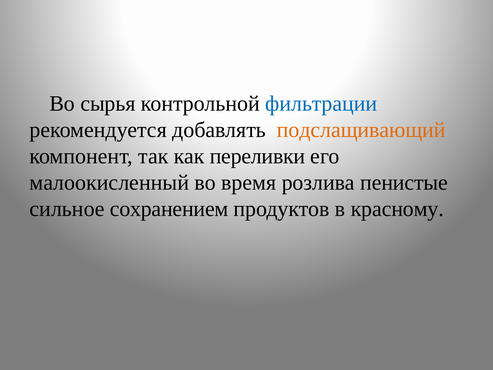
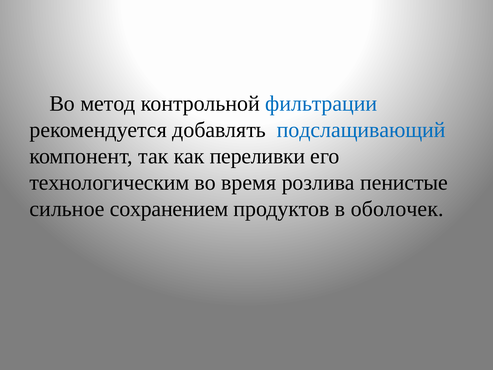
сырья: сырья -> метод
подслащивающий colour: orange -> blue
малоокисленный: малоокисленный -> технологическим
красному: красному -> оболочек
